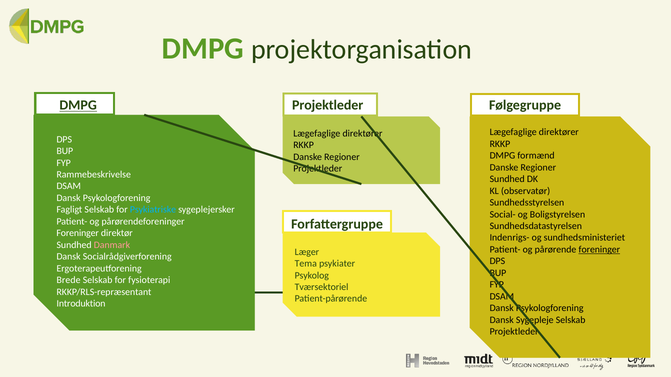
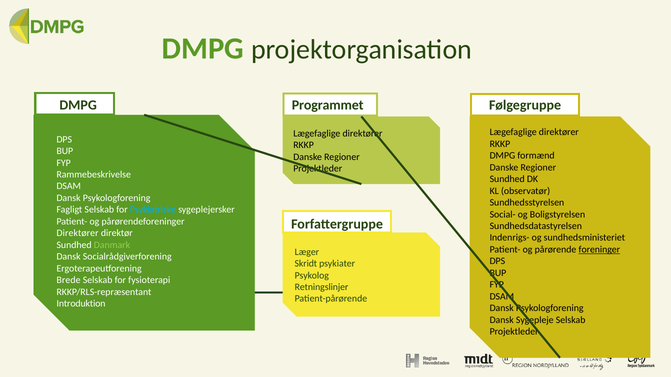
DMPG at (78, 105) underline: present -> none
Projektleder at (328, 105): Projektleder -> Programmet
Foreninger at (78, 233): Foreninger -> Direktører
Danmark colour: pink -> light green
Tema: Tema -> Skridt
Tværsektoriel: Tværsektoriel -> Retningslinjer
